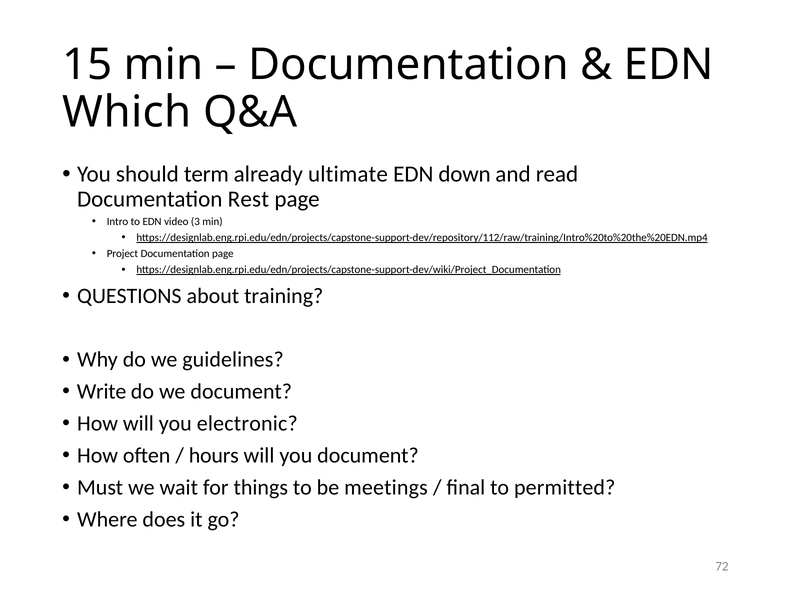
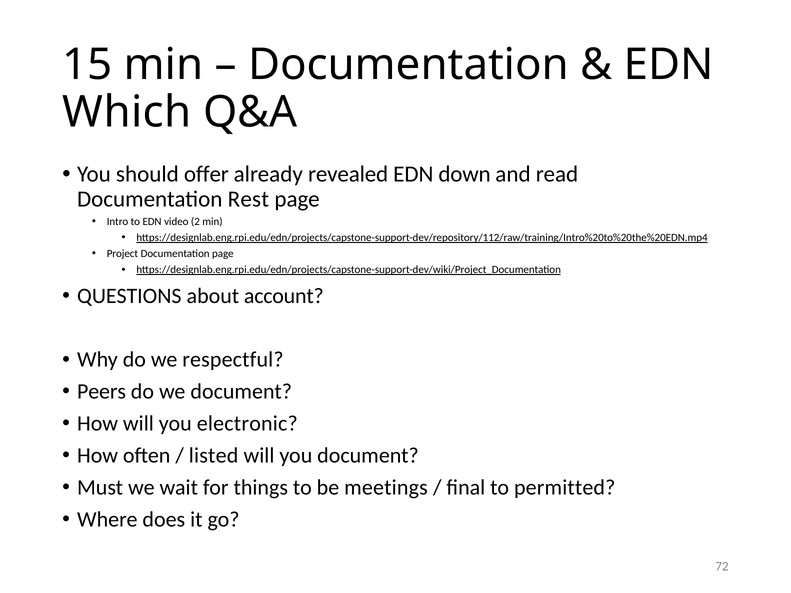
term: term -> offer
ultimate: ultimate -> revealed
3: 3 -> 2
training: training -> account
guidelines: guidelines -> respectful
Write: Write -> Peers
hours: hours -> listed
